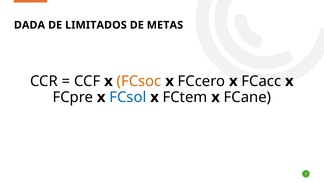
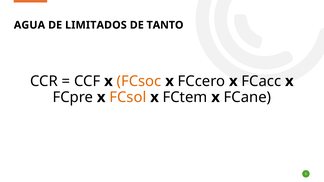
DADA: DADA -> AGUA
METAS: METAS -> TANTO
FCsol colour: blue -> orange
